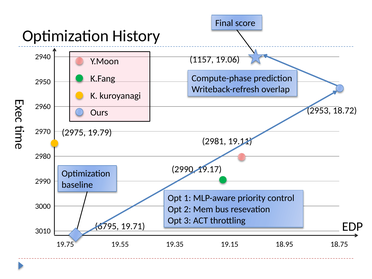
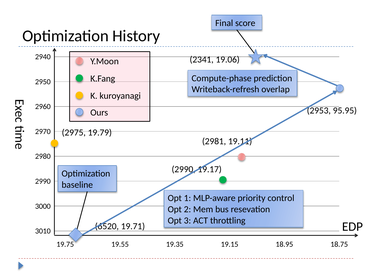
1157: 1157 -> 2341
18.72: 18.72 -> 95.95
6795: 6795 -> 6520
